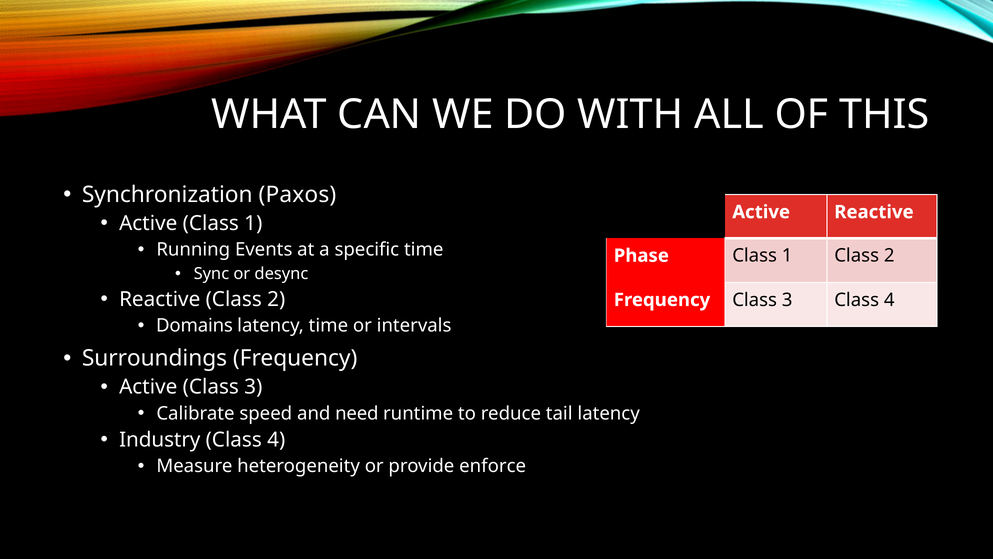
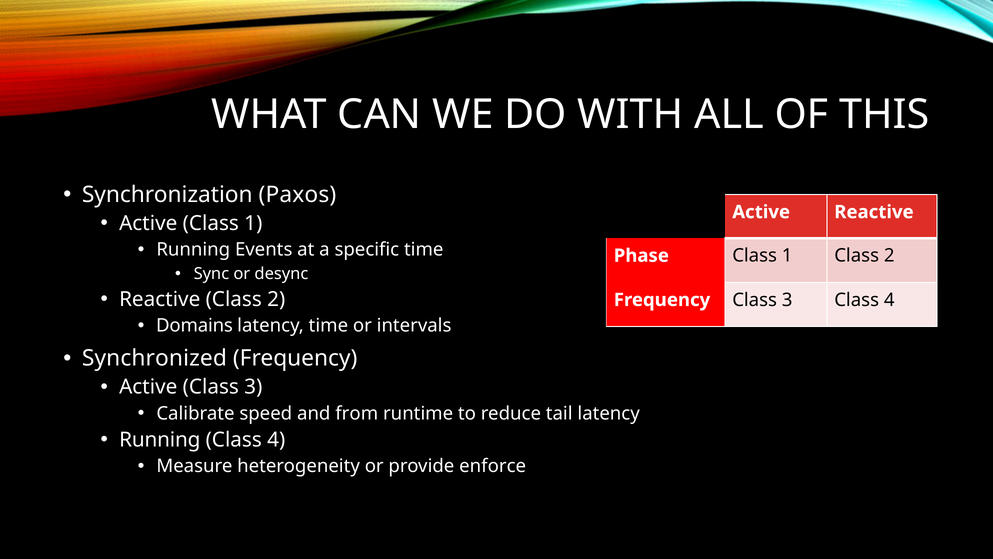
Surroundings: Surroundings -> Synchronized
need: need -> from
Industry at (160, 440): Industry -> Running
